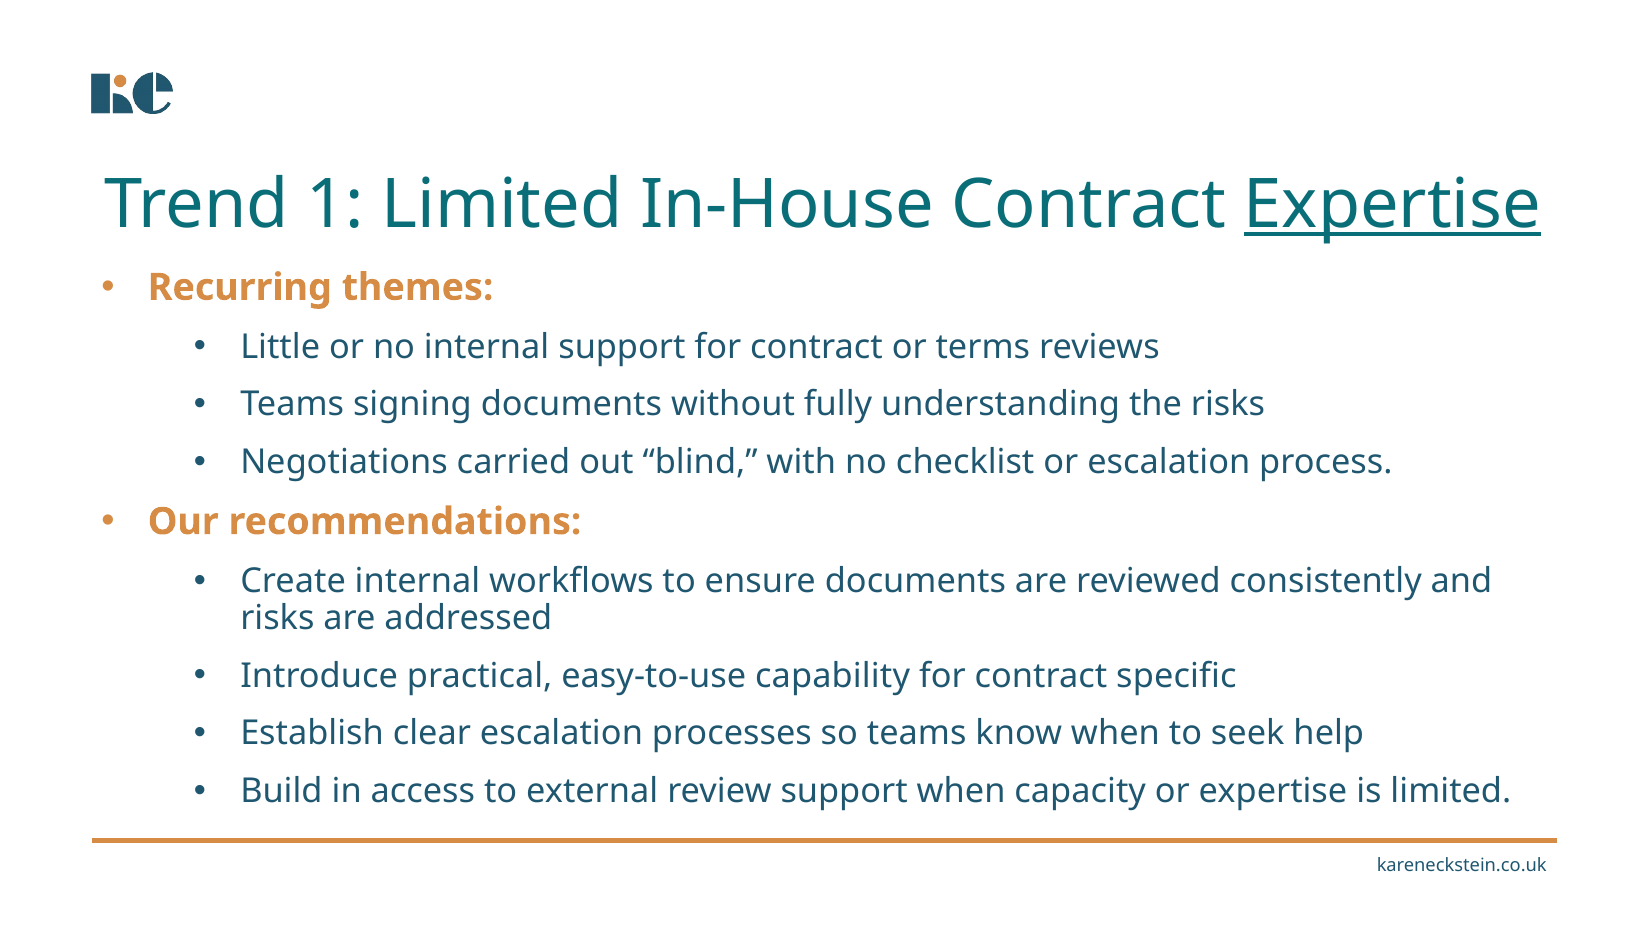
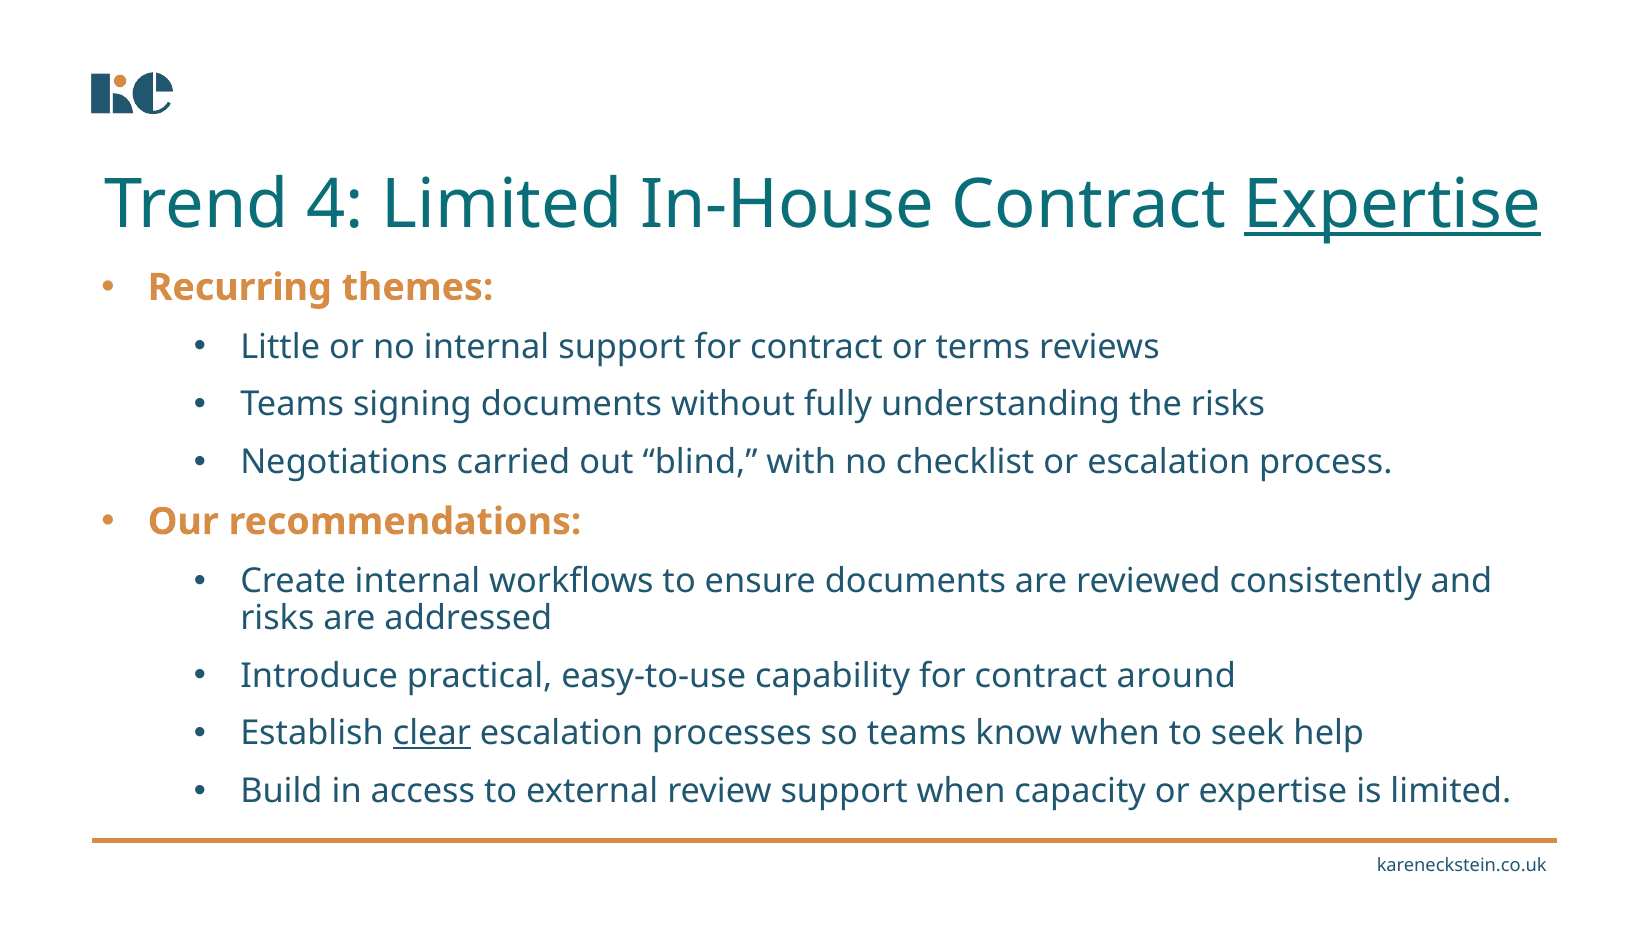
1: 1 -> 4
specific: specific -> around
clear underline: none -> present
